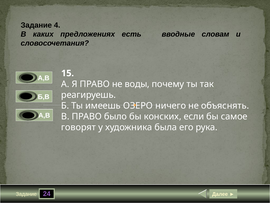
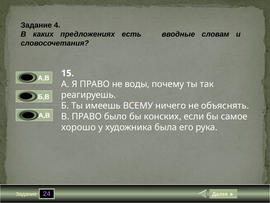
ОЗЕРО: ОЗЕРО -> ВСЕМУ
говорят: говорят -> хорошо
